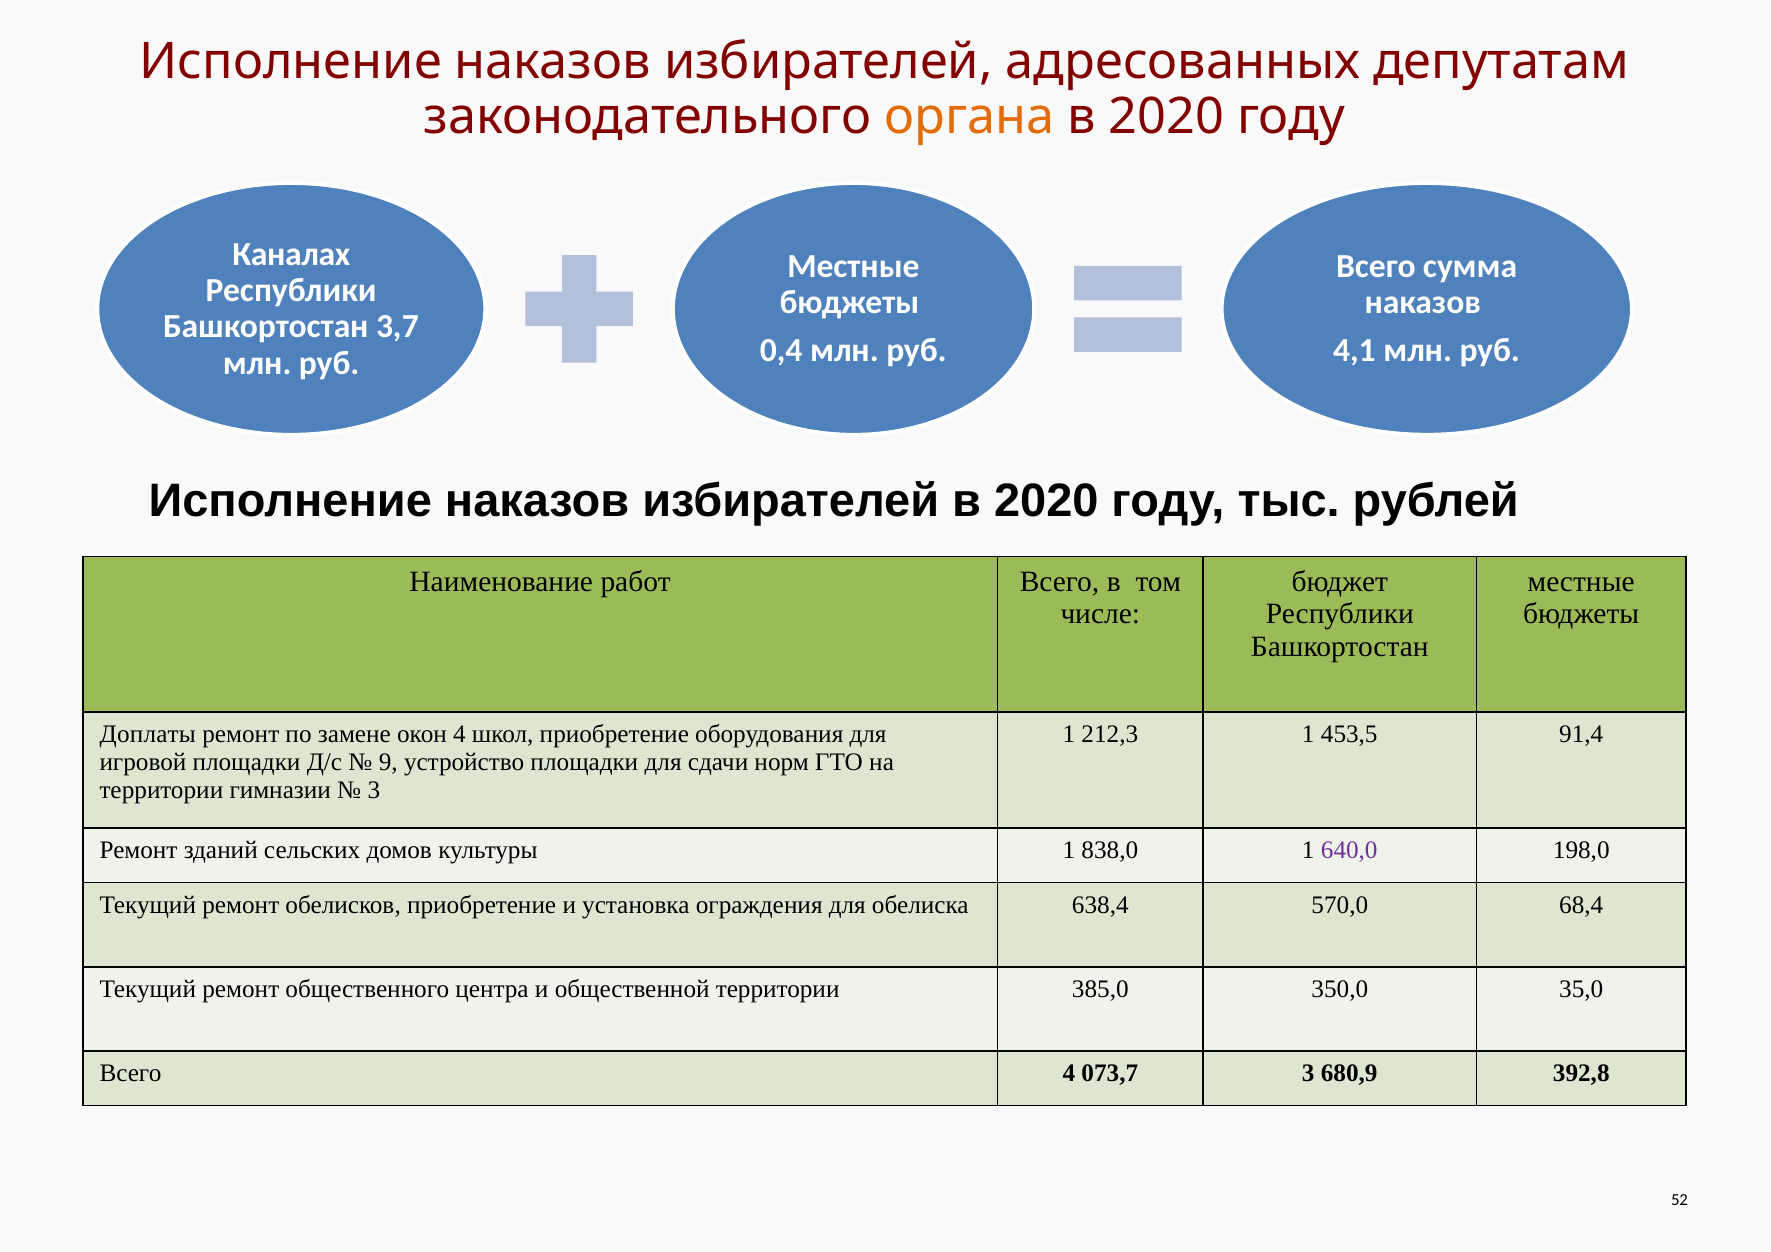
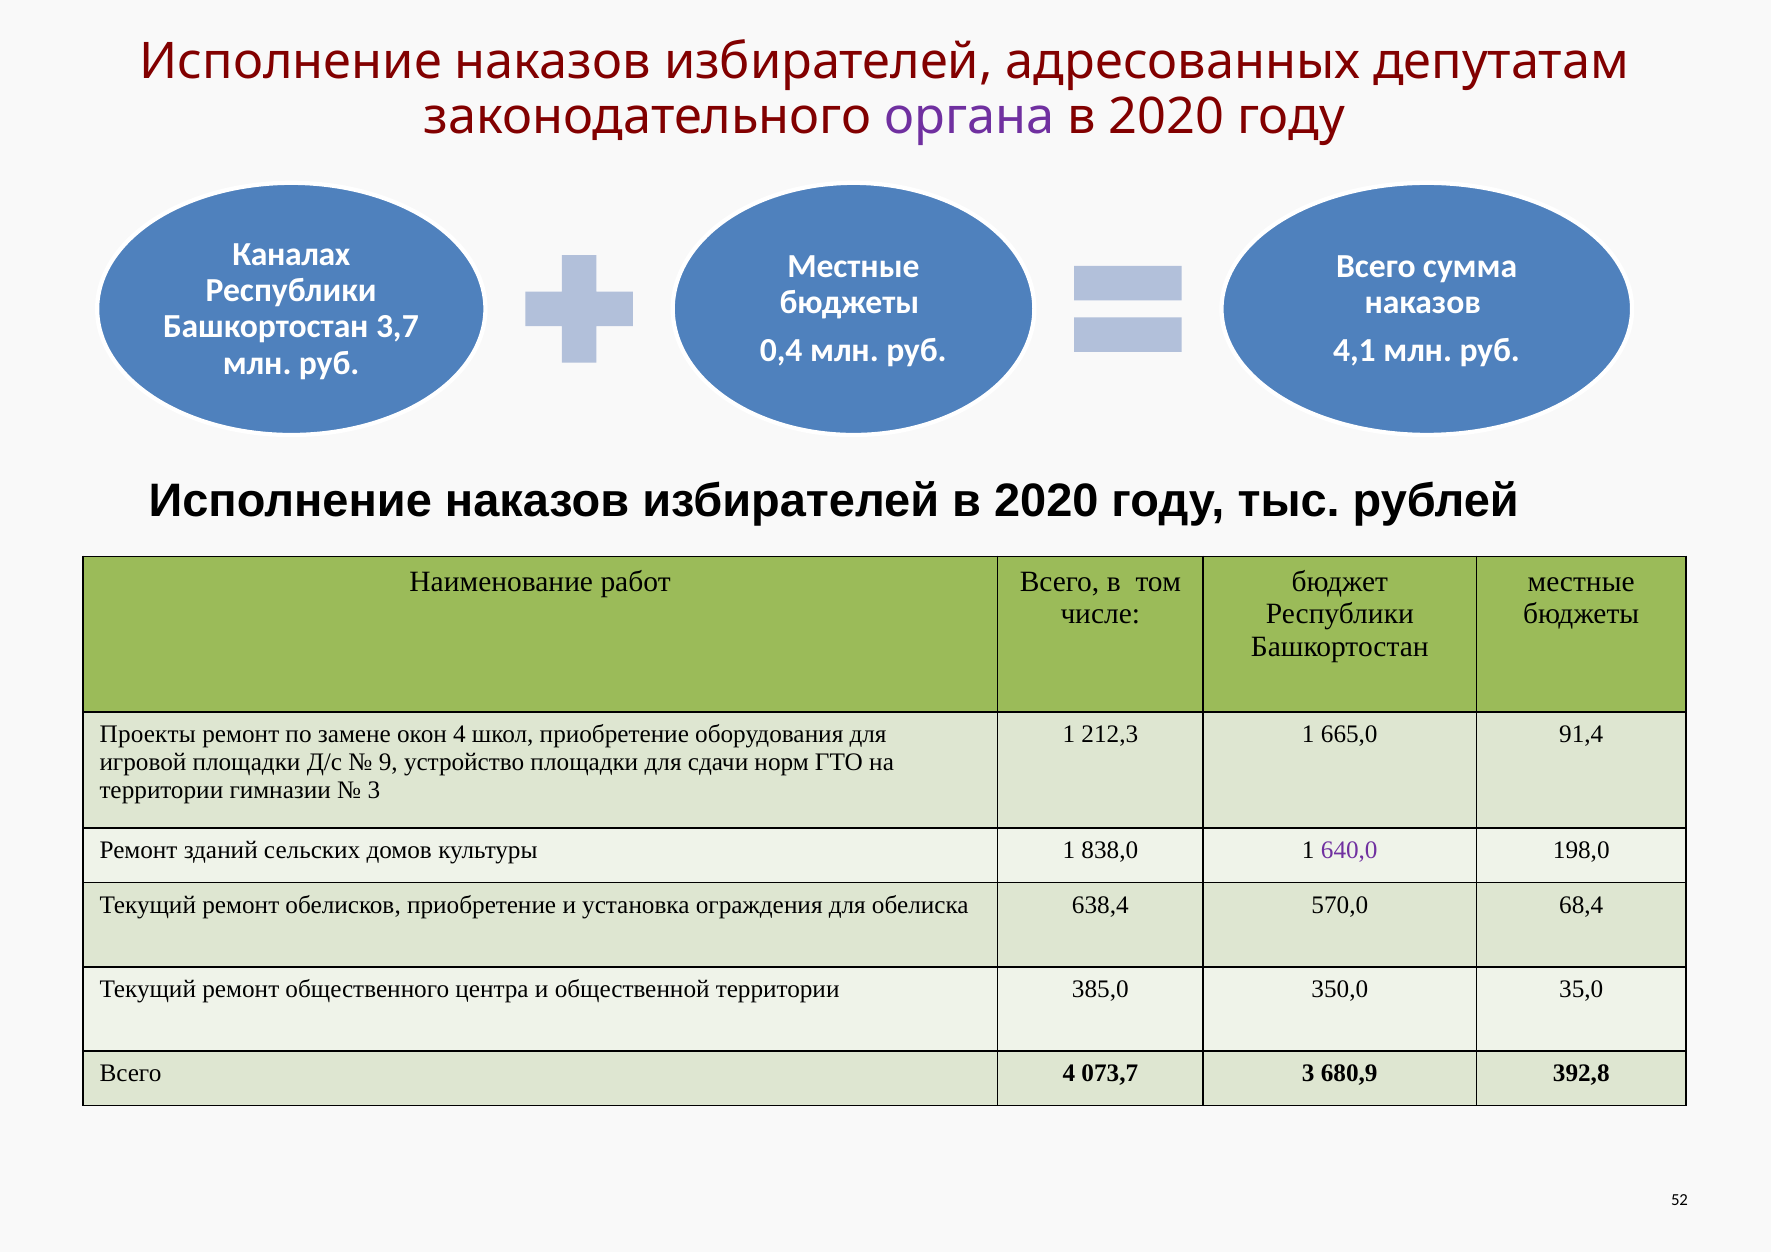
органа colour: orange -> purple
Доплаты: Доплаты -> Проекты
453,5: 453,5 -> 665,0
